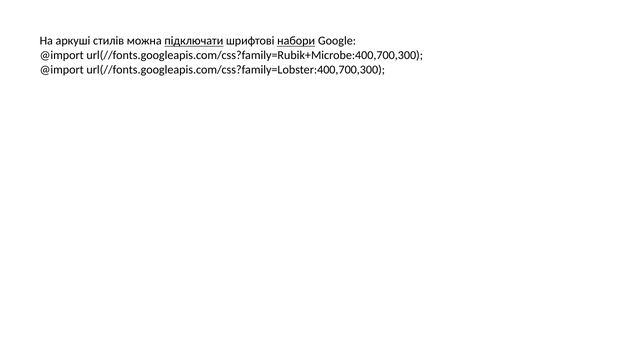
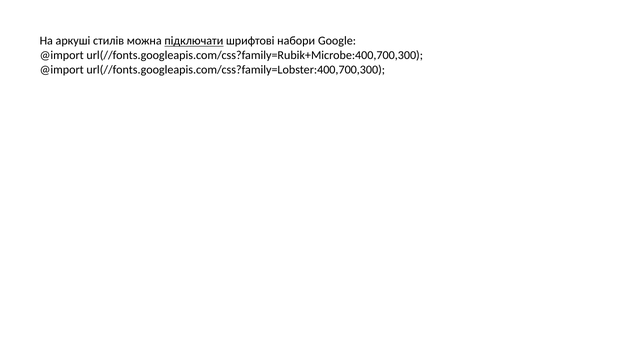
набори underline: present -> none
